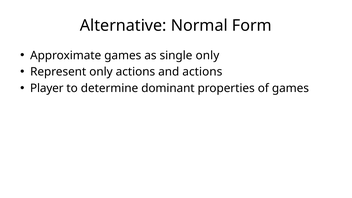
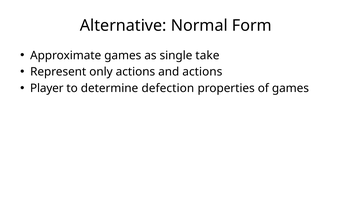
single only: only -> take
dominant: dominant -> defection
